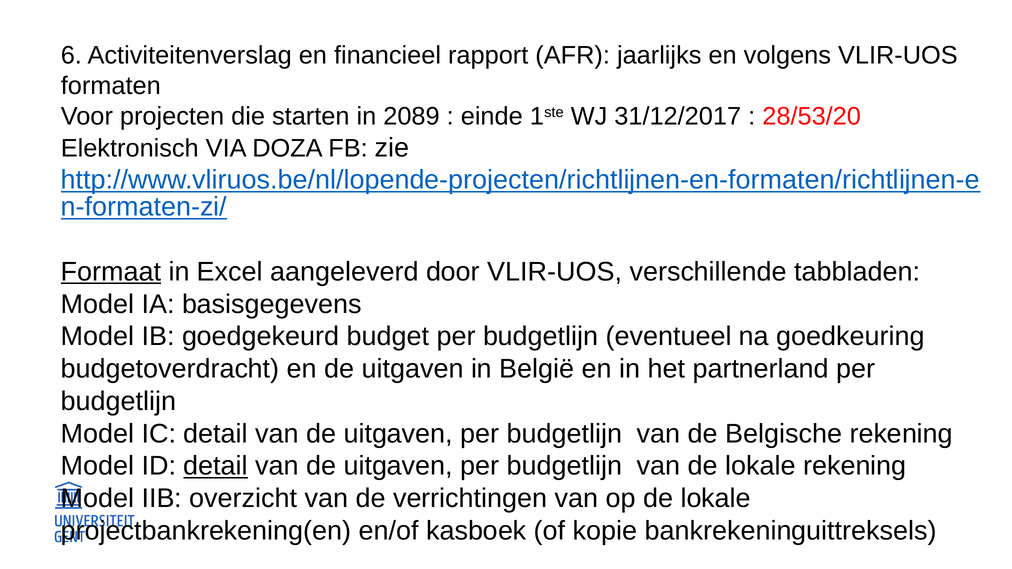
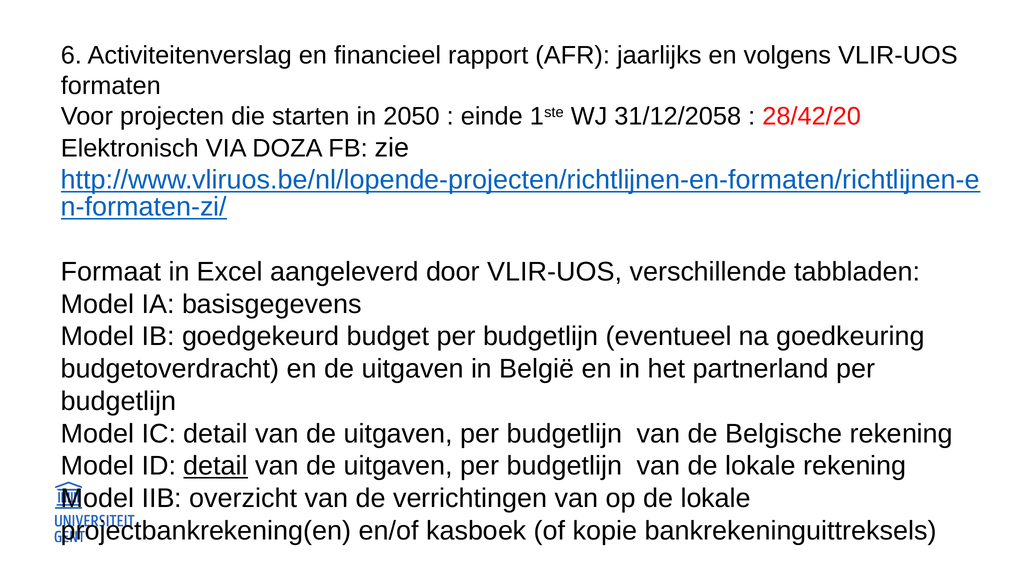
2089: 2089 -> 2050
31/12/2017: 31/12/2017 -> 31/12/2058
28/53/20: 28/53/20 -> 28/42/20
Formaat underline: present -> none
